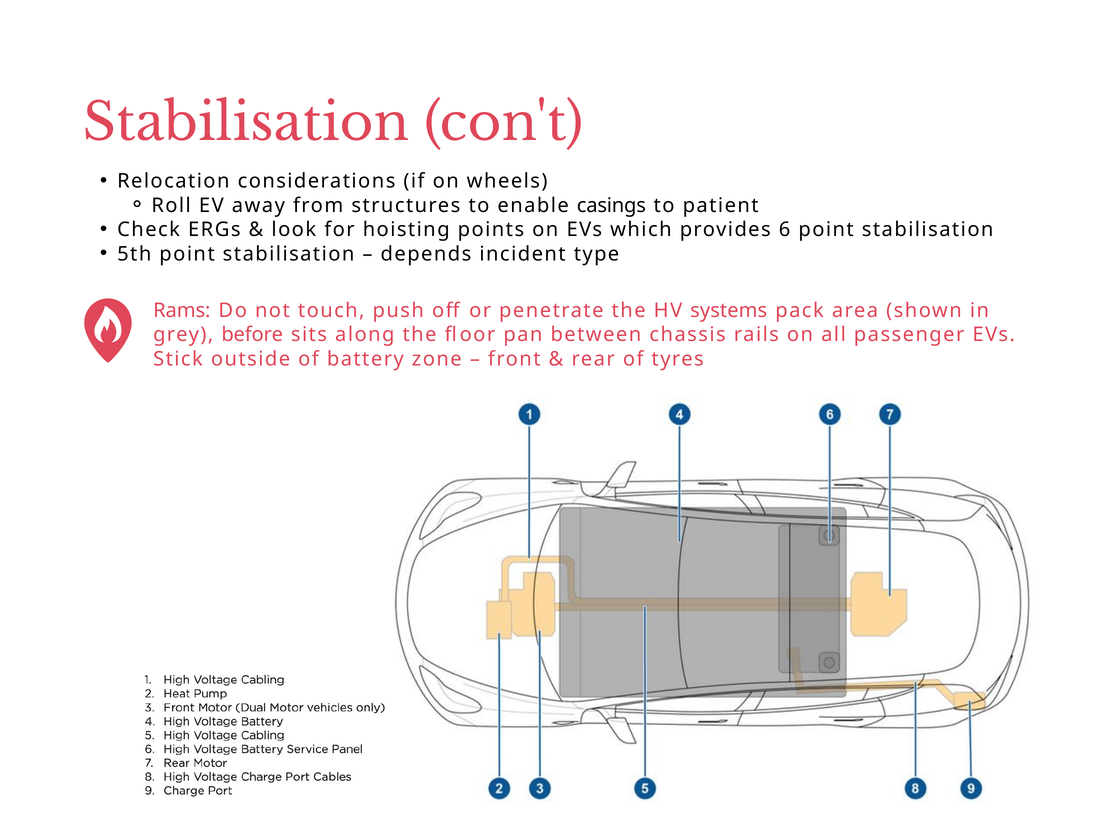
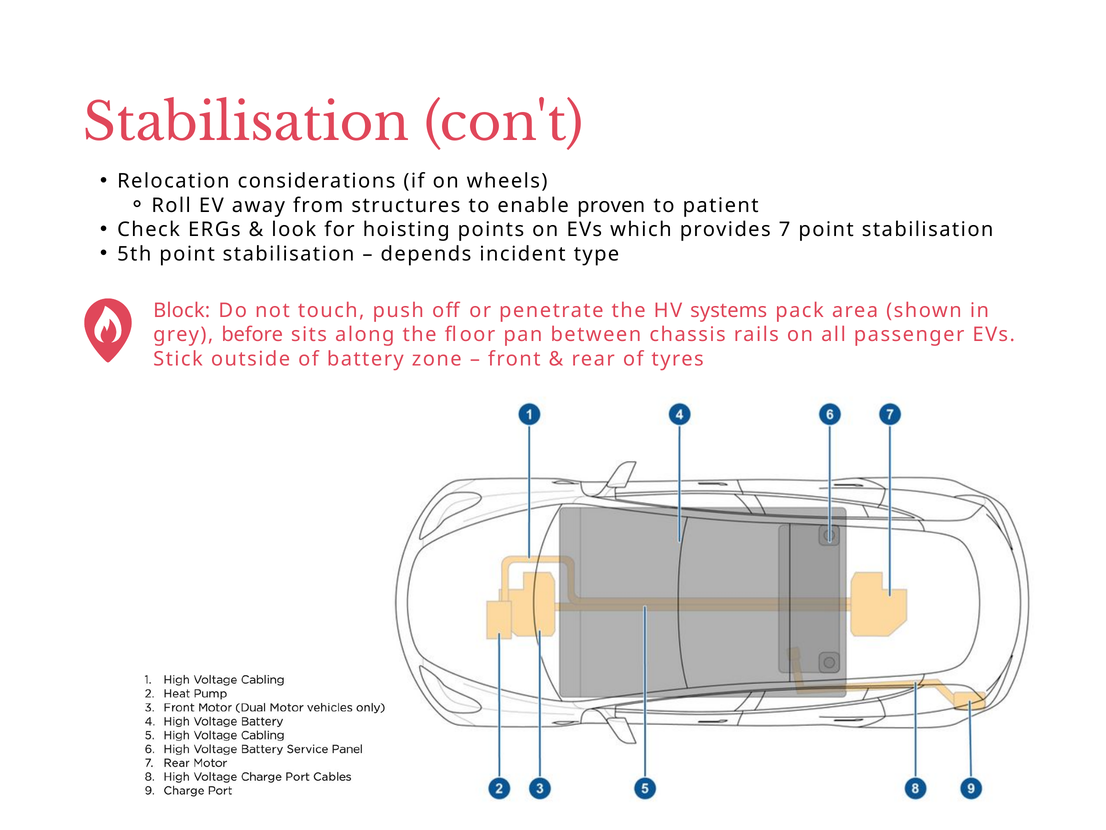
casings: casings -> proven
6: 6 -> 7
Rams: Rams -> Block
